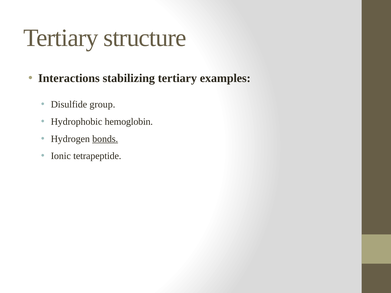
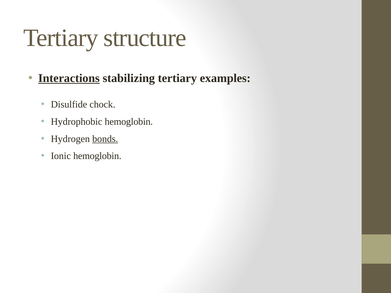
Interactions underline: none -> present
group: group -> chock
Ionic tetrapeptide: tetrapeptide -> hemoglobin
